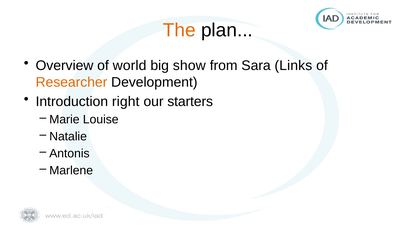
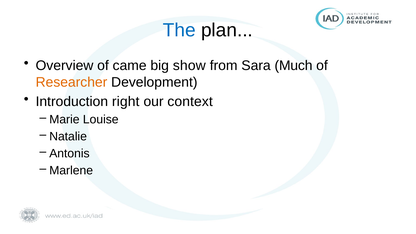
The colour: orange -> blue
world: world -> came
Links: Links -> Much
starters: starters -> context
